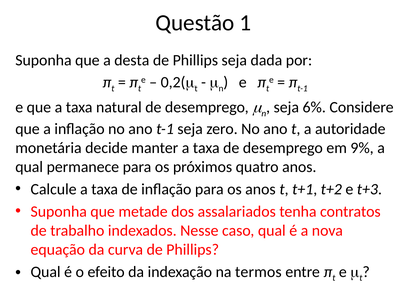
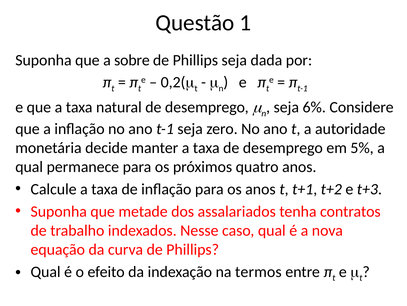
desta: desta -> sobre
9%: 9% -> 5%
